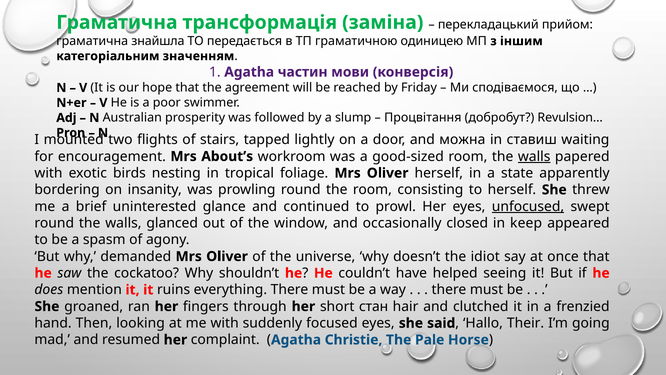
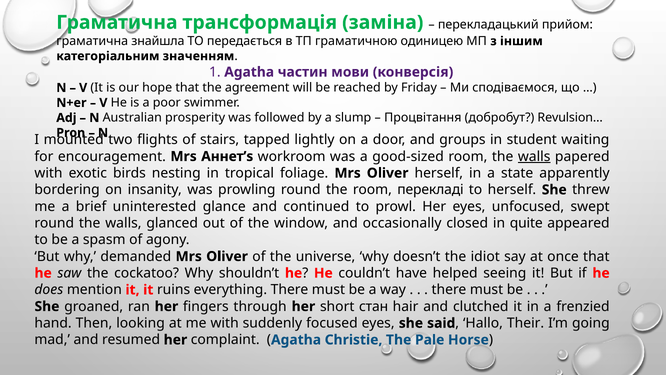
можна: можна -> groups
ставиш: ставиш -> student
About’s: About’s -> Аннет’s
consisting: consisting -> перекладі
unfocused underline: present -> none
keep: keep -> quite
